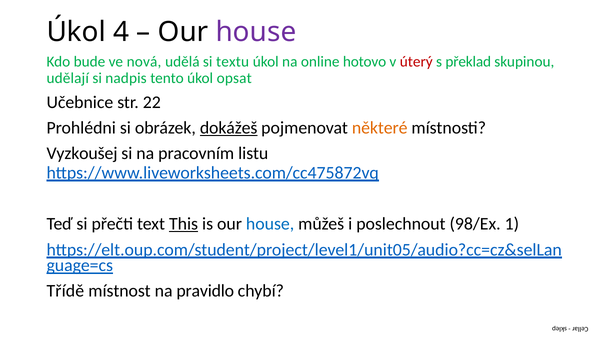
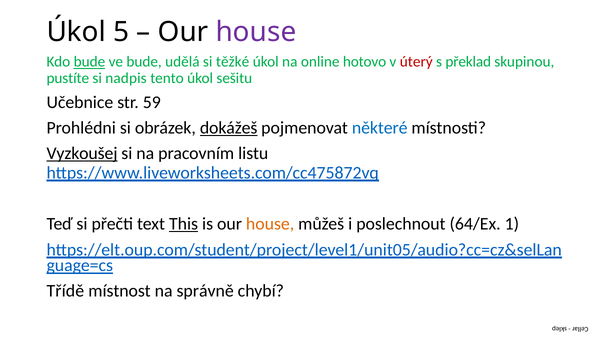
4: 4 -> 5
bude at (89, 62) underline: none -> present
ve nová: nová -> bude
textu: textu -> těžké
udělají: udělají -> pustíte
opsat: opsat -> sešitu
22: 22 -> 59
některé colour: orange -> blue
Vyzkoušej underline: none -> present
house at (270, 224) colour: blue -> orange
98/Ex: 98/Ex -> 64/Ex
pravidlo: pravidlo -> správně
